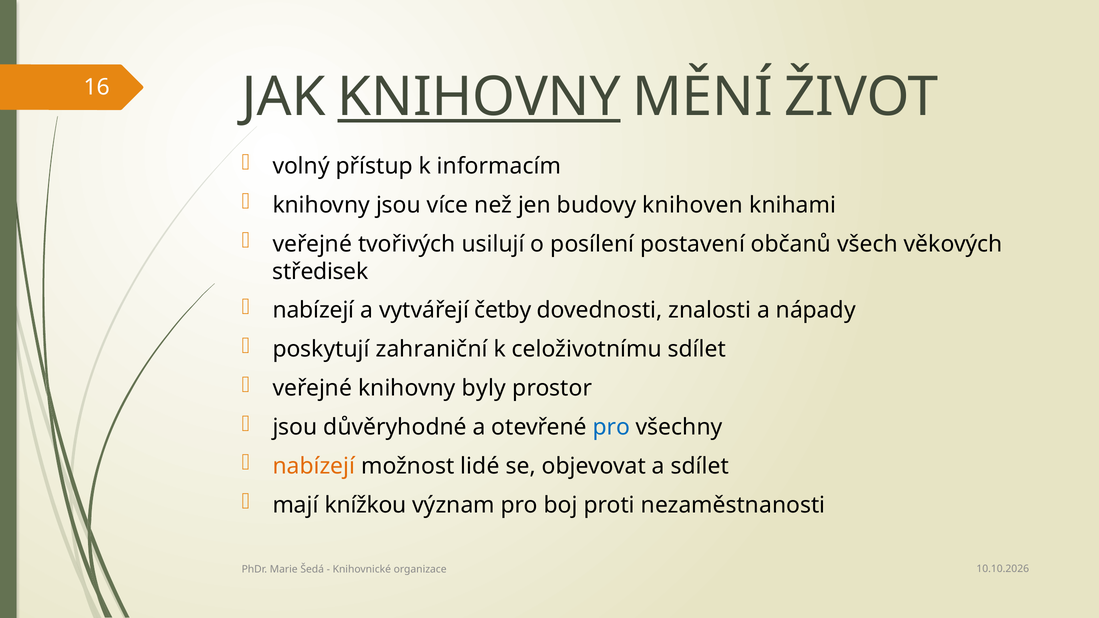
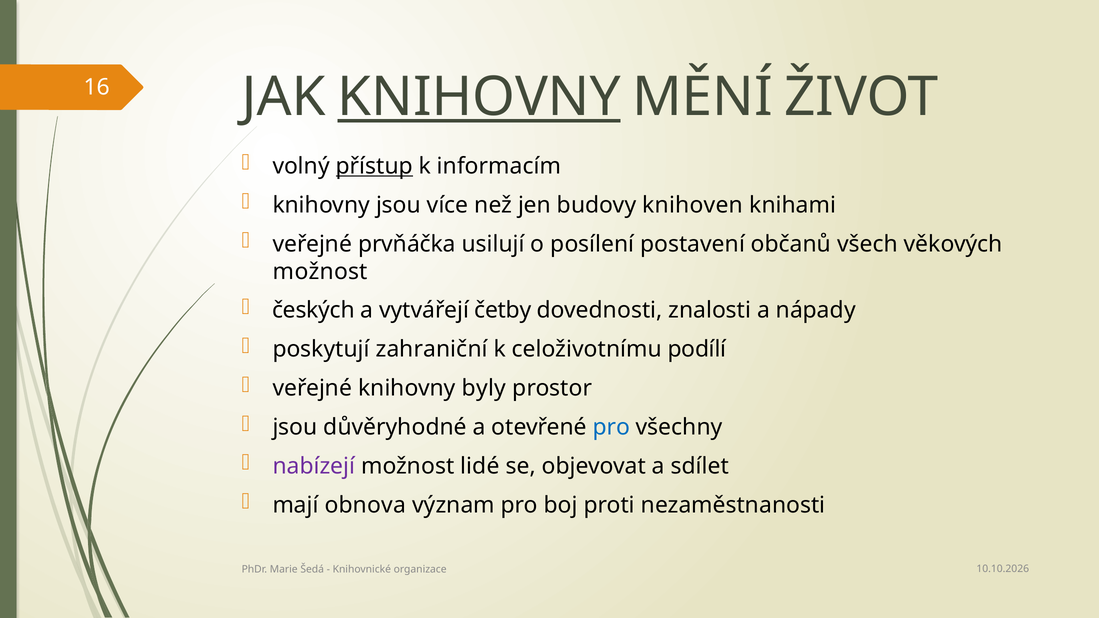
přístup underline: none -> present
tvořivých: tvořivých -> prvňáčka
středisek at (320, 272): středisek -> možnost
nabízejí at (313, 310): nabízejí -> českých
celoživotnímu sdílet: sdílet -> podílí
nabízejí at (314, 466) colour: orange -> purple
knížkou: knížkou -> obnova
